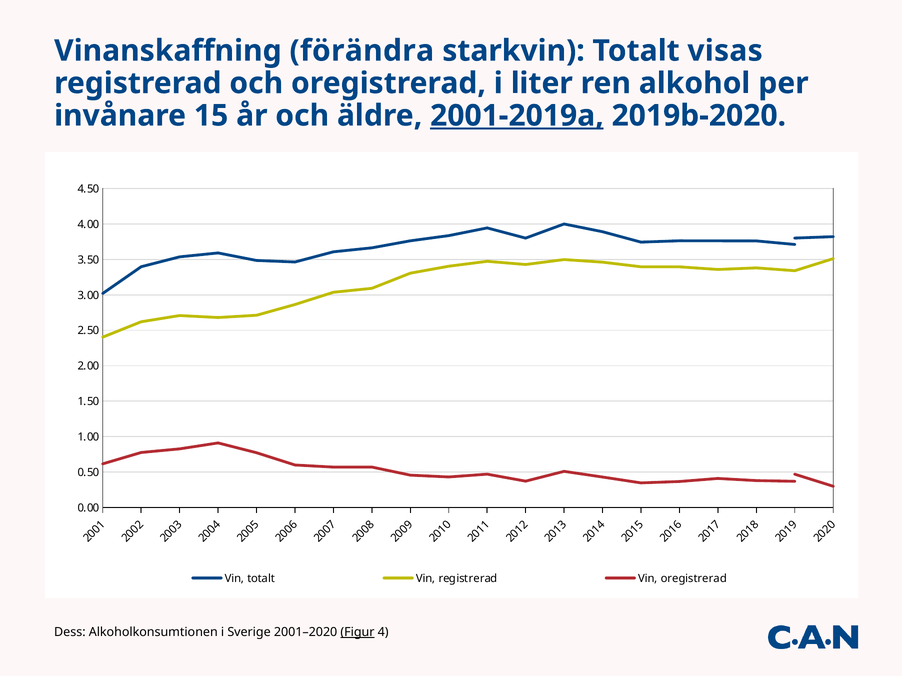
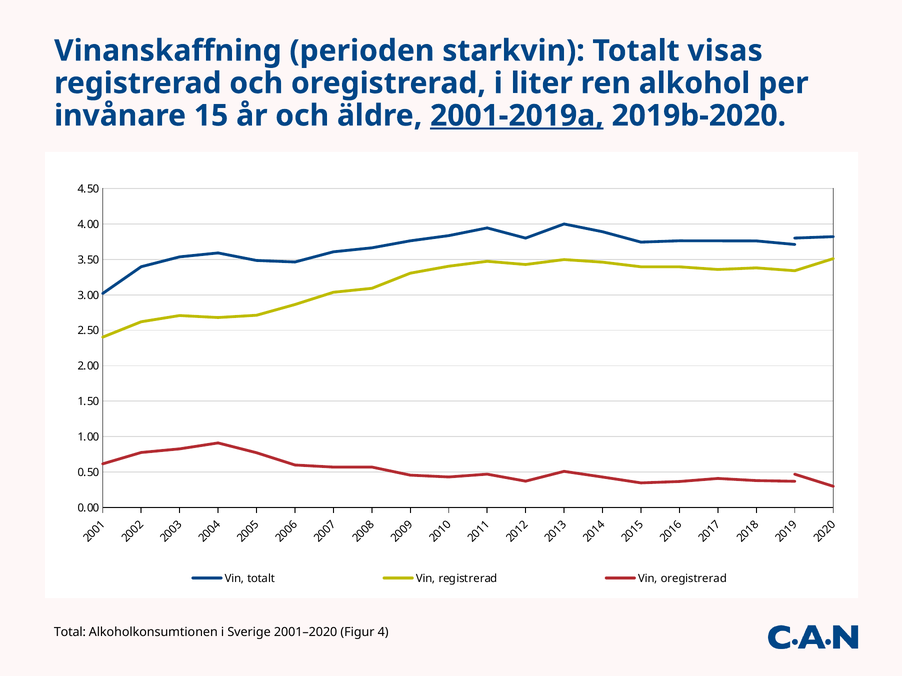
förändra: förändra -> perioden
Dess: Dess -> Total
Figur underline: present -> none
